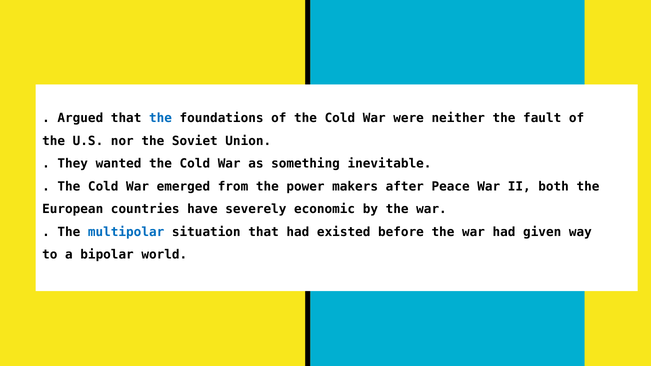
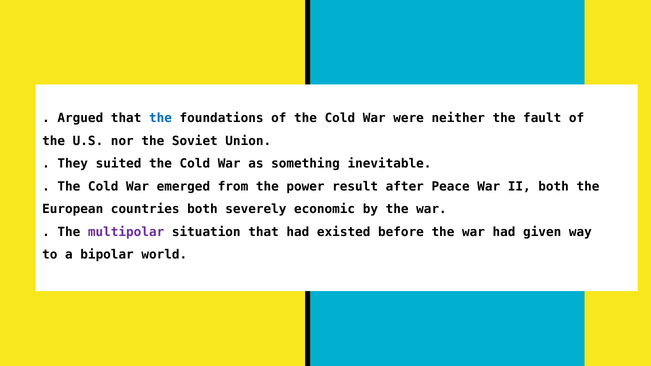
wanted: wanted -> suited
makers: makers -> result
countries have: have -> both
multipolar colour: blue -> purple
